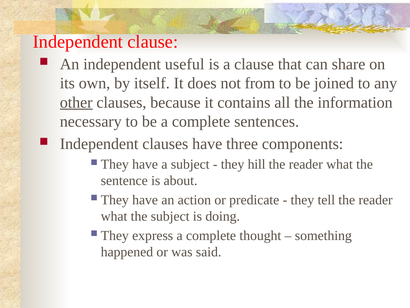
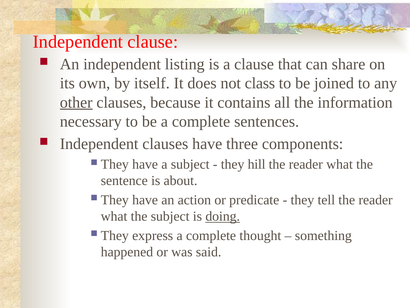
useful: useful -> listing
from: from -> class
doing underline: none -> present
